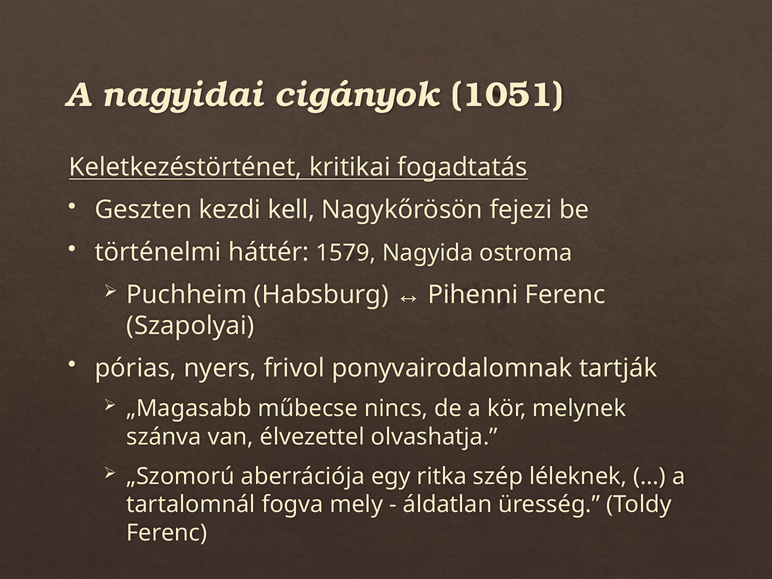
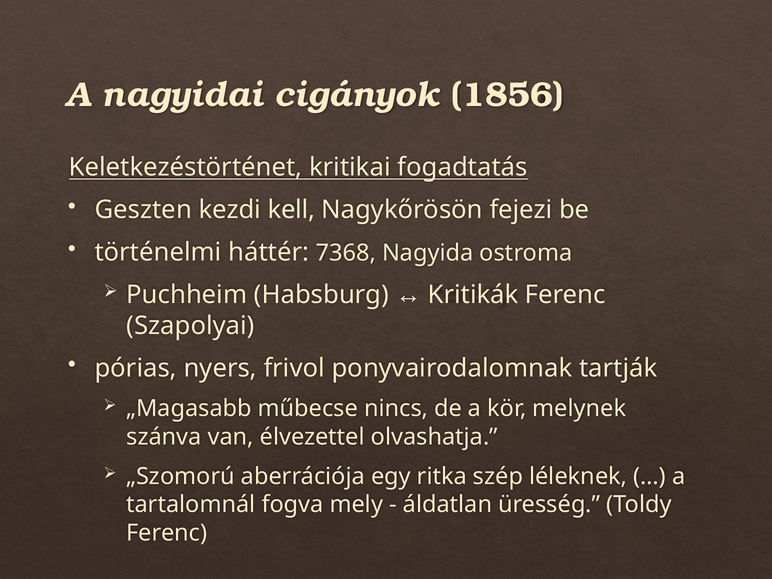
1051: 1051 -> 1856
1579: 1579 -> 7368
Pihenni: Pihenni -> Kritikák
